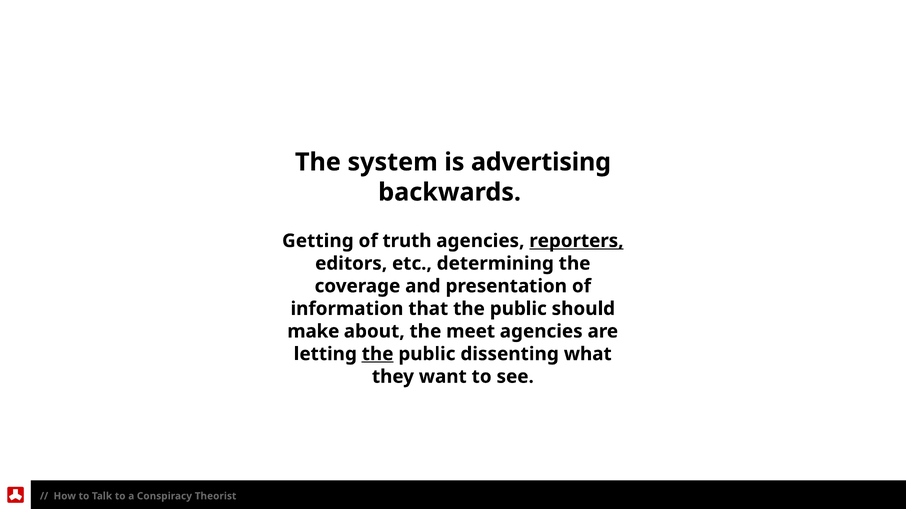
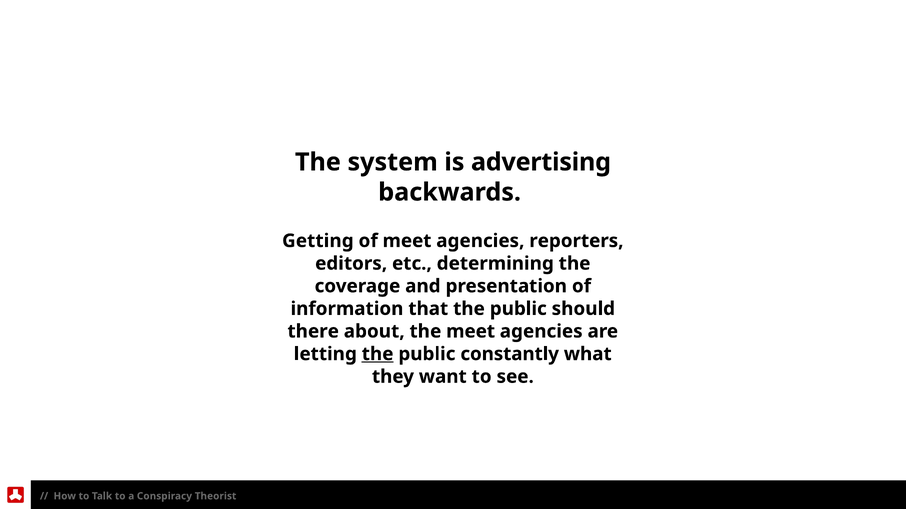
of truth: truth -> meet
reporters underline: present -> none
make: make -> there
dissenting: dissenting -> constantly
